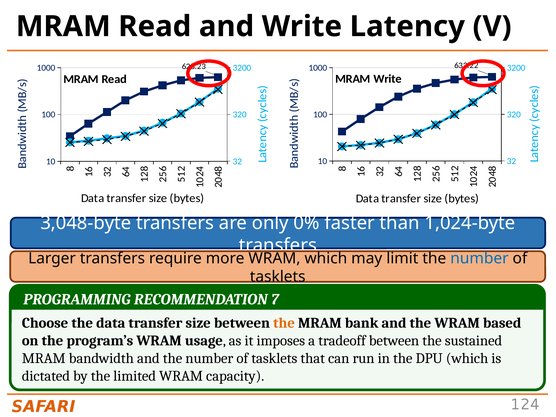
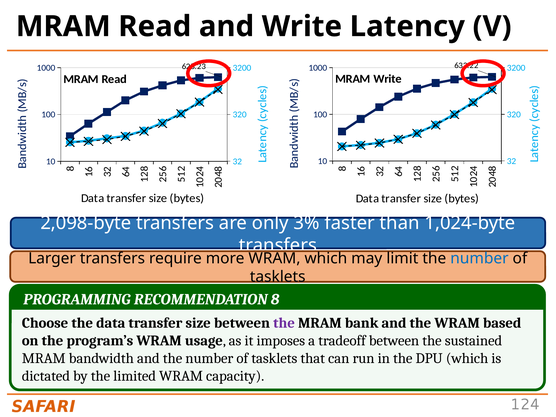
3,048-byte: 3,048-byte -> 2,098-byte
0%: 0% -> 3%
RECOMMENDATION 7: 7 -> 8
the at (284, 323) colour: orange -> purple
